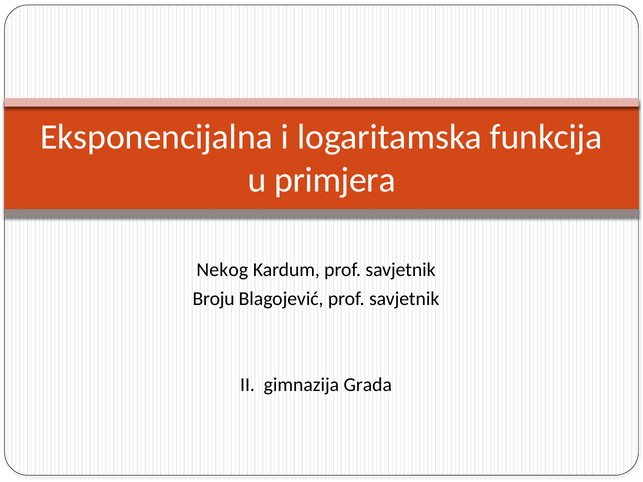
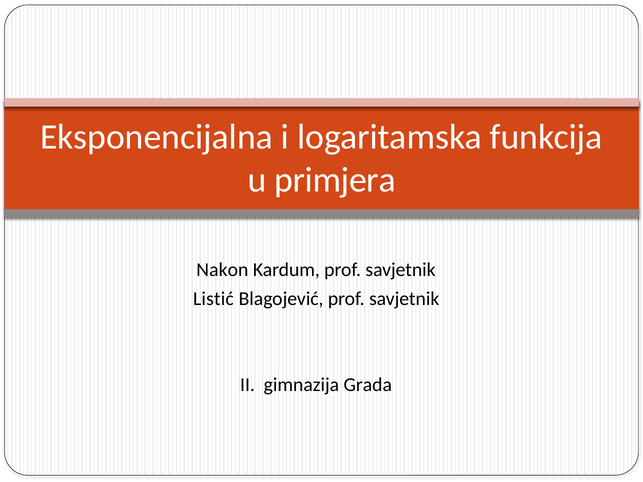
Nekog: Nekog -> Nakon
Broju: Broju -> Listić
